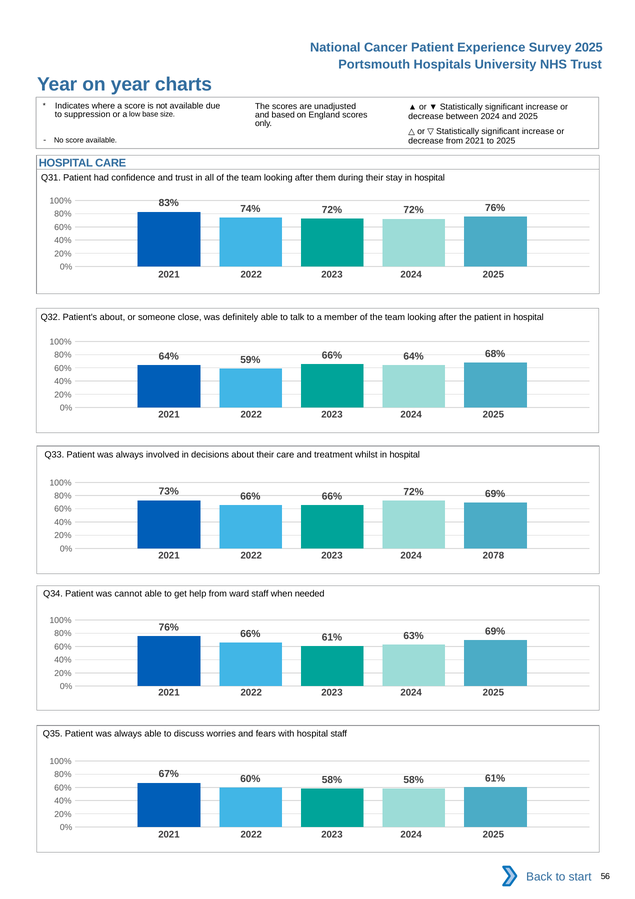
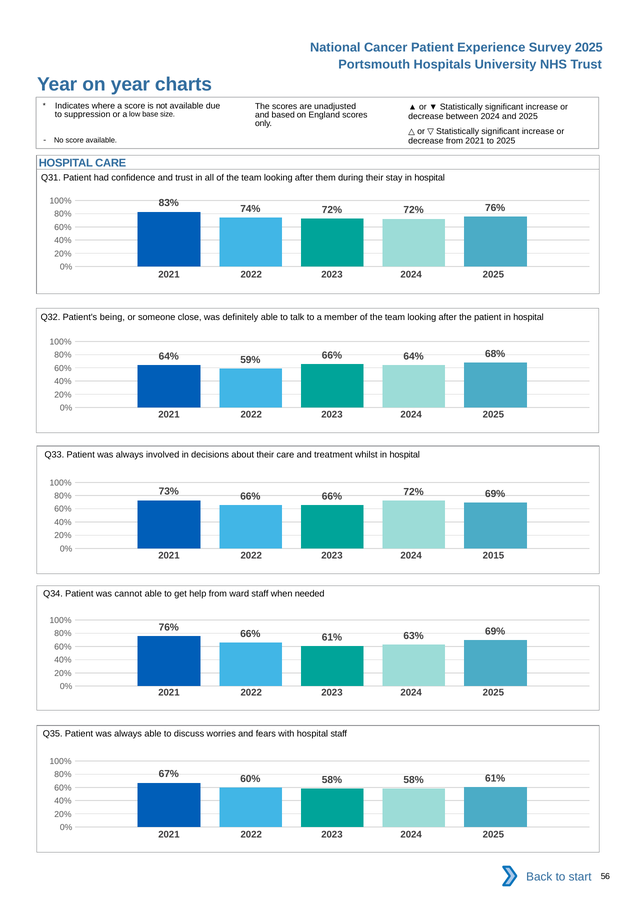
Patient's about: about -> being
2078: 2078 -> 2015
